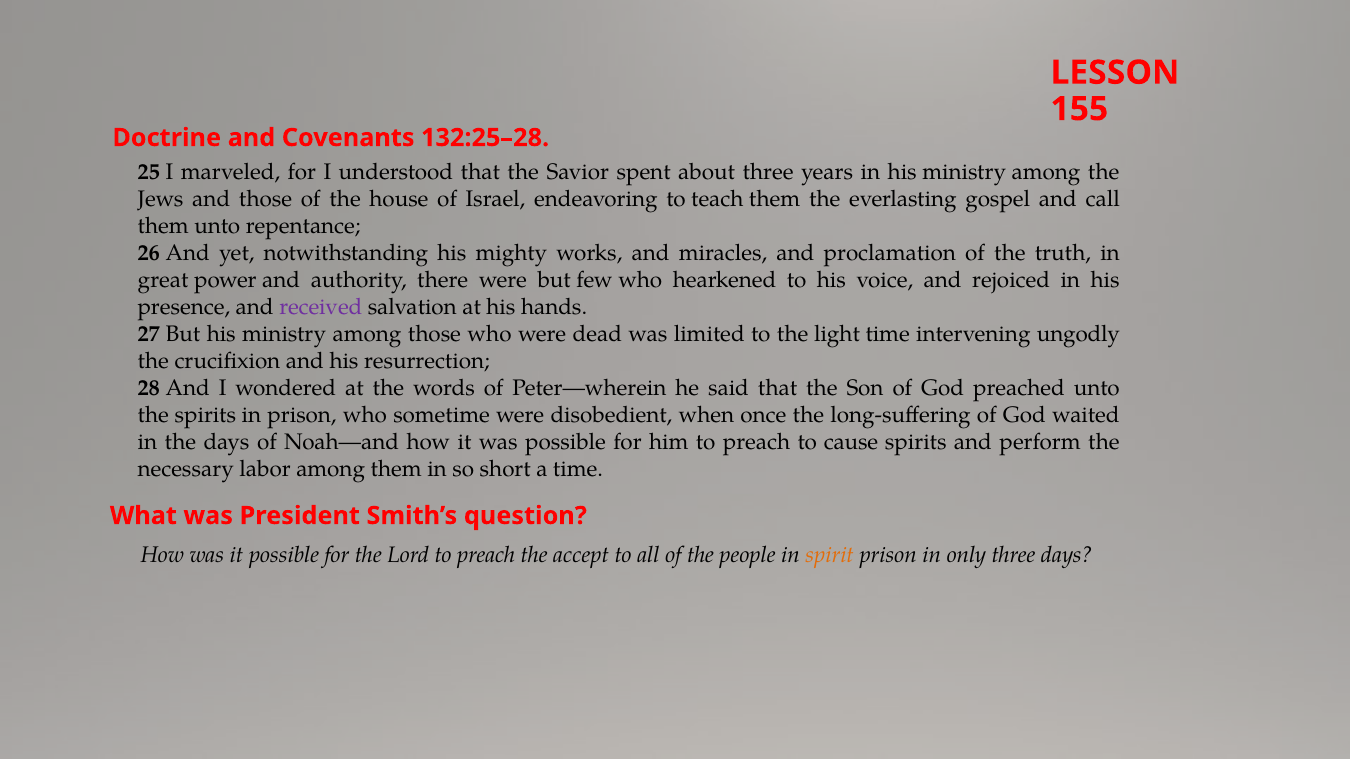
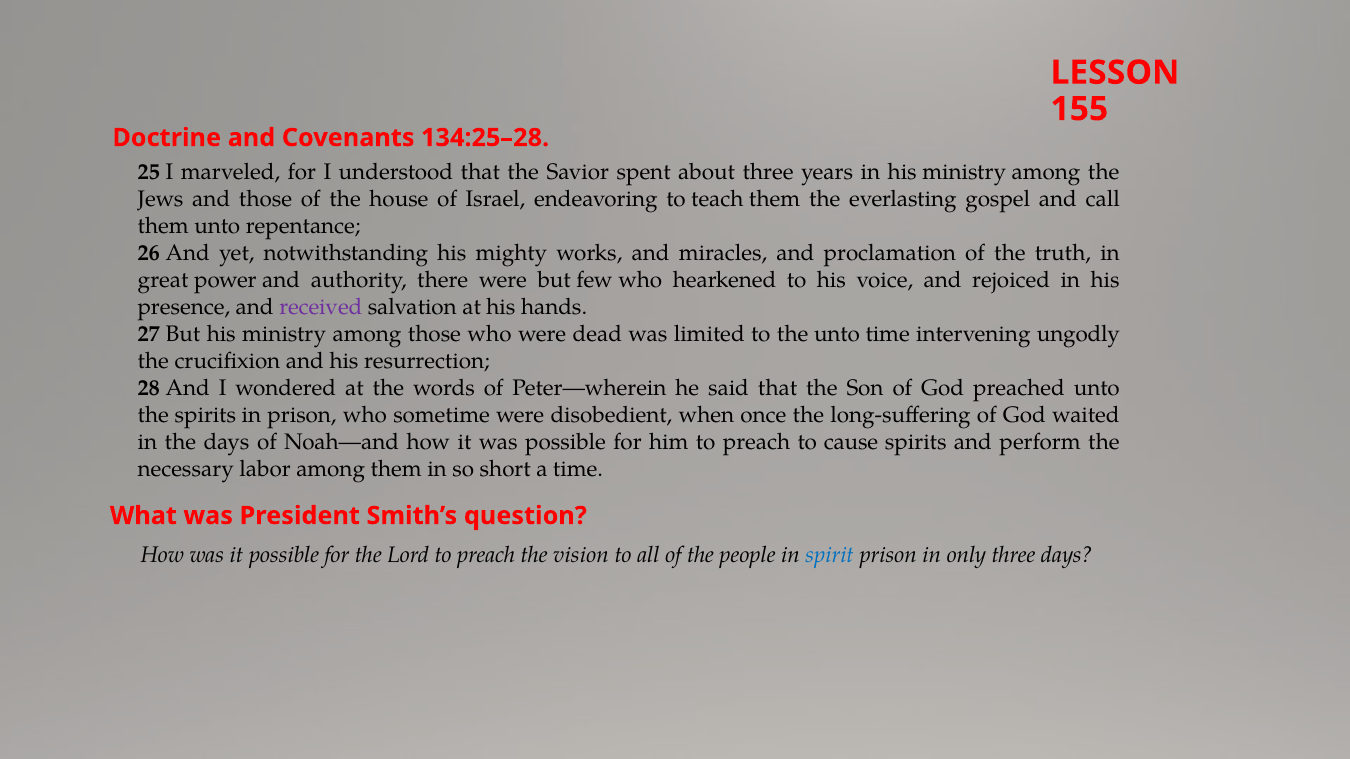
132:25–28: 132:25–28 -> 134:25–28
the light: light -> unto
accept: accept -> vision
spirit colour: orange -> blue
